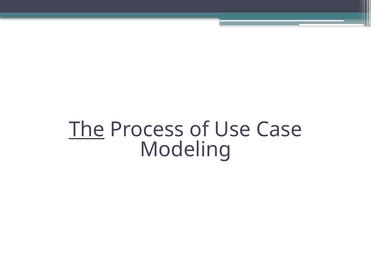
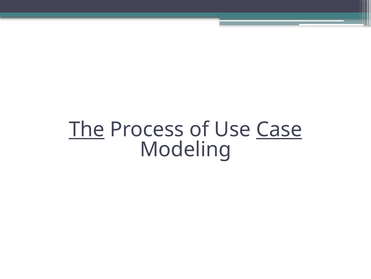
Case underline: none -> present
